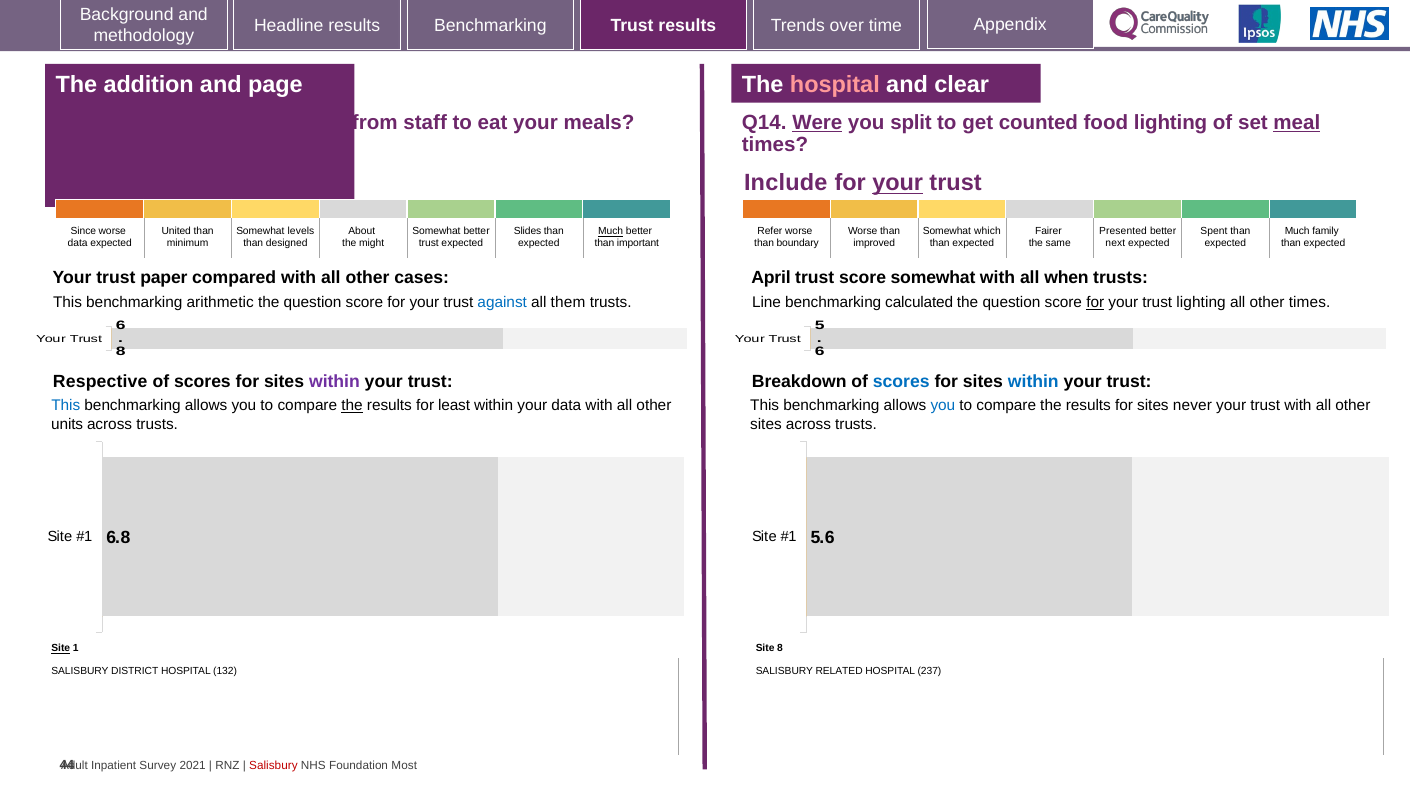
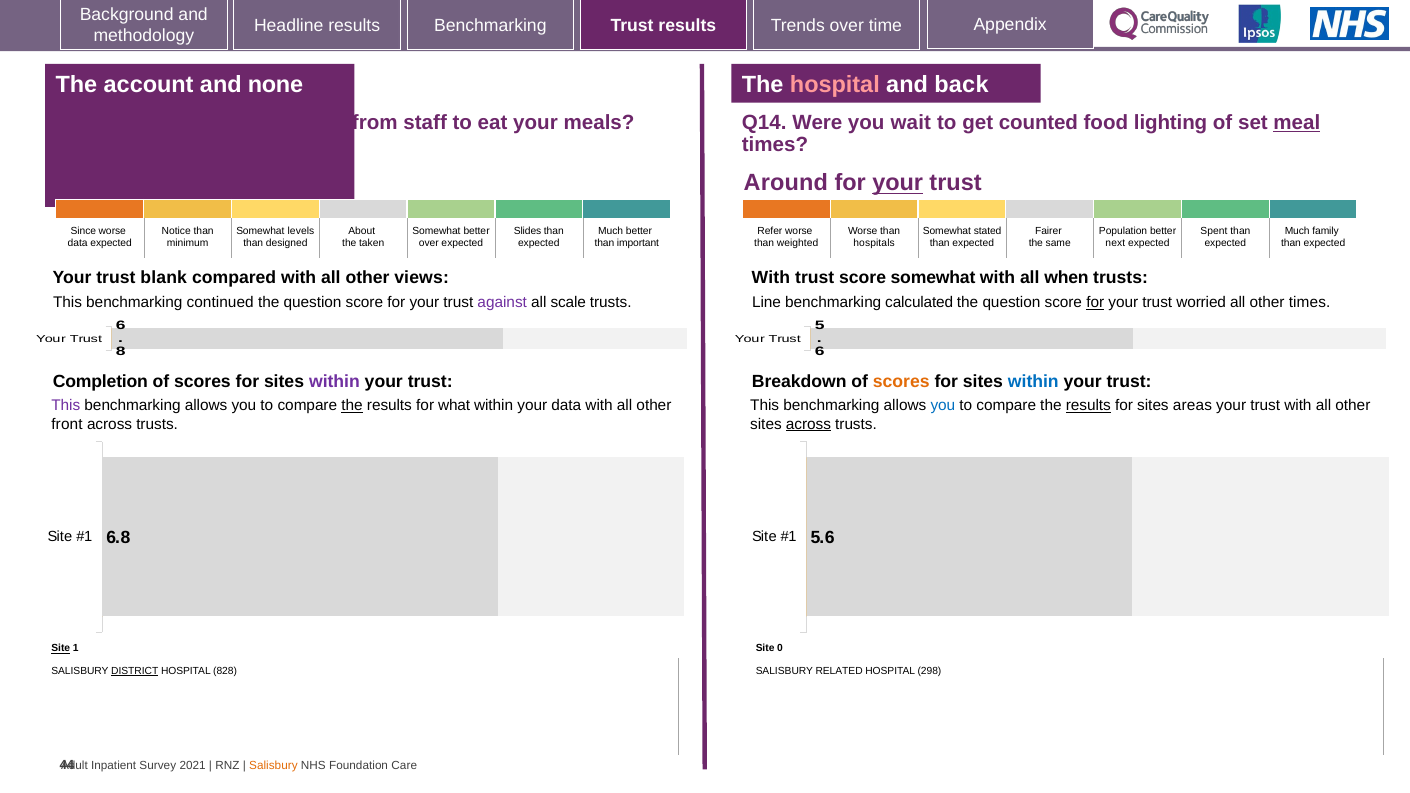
addition: addition -> account
page: page -> none
clear: clear -> back
Were underline: present -> none
split: split -> wait
Include: Include -> Around
United: United -> Notice
Much at (611, 232) underline: present -> none
which: which -> stated
Presented: Presented -> Population
might: might -> taken
trust at (429, 243): trust -> over
boundary: boundary -> weighted
improved: improved -> hospitals
paper: paper -> blank
cases: cases -> views
April at (771, 278): April -> With
arithmetic: arithmetic -> continued
against colour: blue -> purple
them: them -> scale
trust lighting: lighting -> worried
Respective: Respective -> Completion
scores at (901, 382) colour: blue -> orange
This at (66, 406) colour: blue -> purple
least: least -> what
results at (1088, 406) underline: none -> present
never: never -> areas
units: units -> front
across at (808, 424) underline: none -> present
Site 8: 8 -> 0
DISTRICT underline: none -> present
132: 132 -> 828
237: 237 -> 298
Salisbury at (273, 766) colour: red -> orange
Most: Most -> Care
